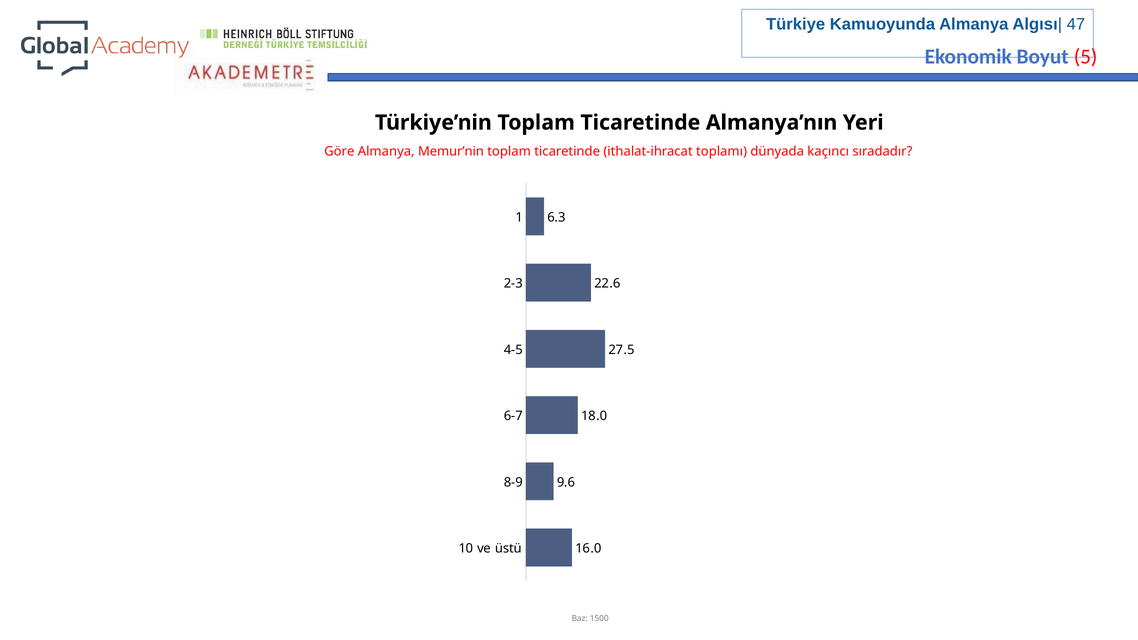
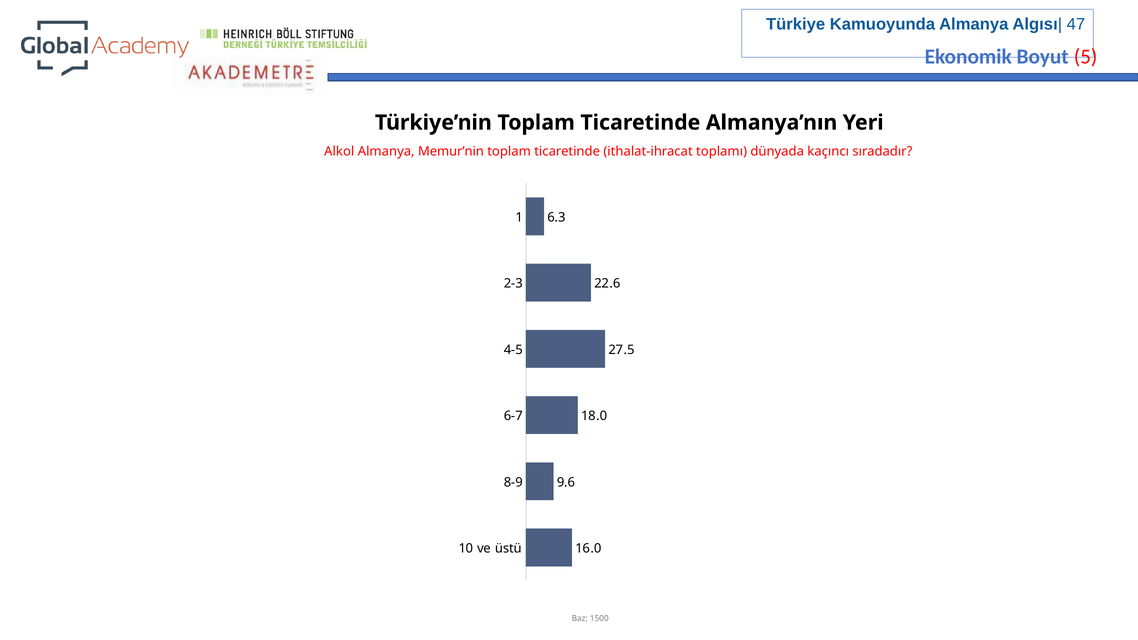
Göre: Göre -> Alkol
